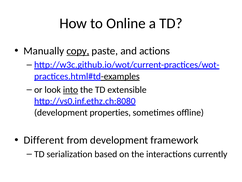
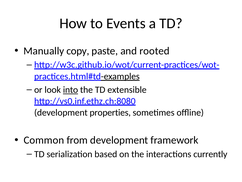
Online: Online -> Events
copy underline: present -> none
actions: actions -> rooted
Different: Different -> Common
